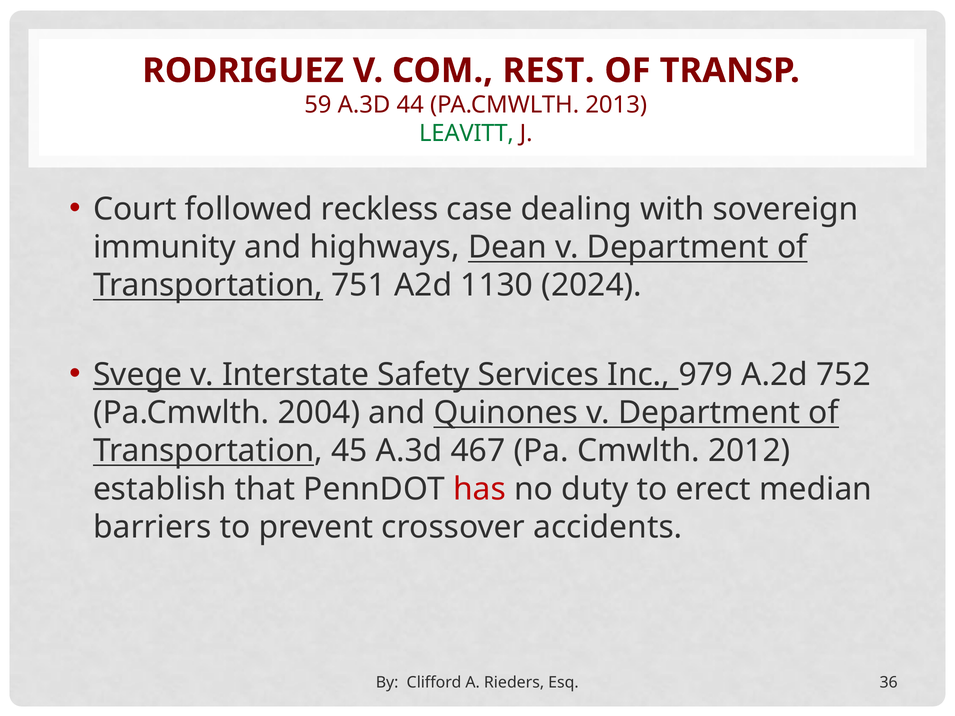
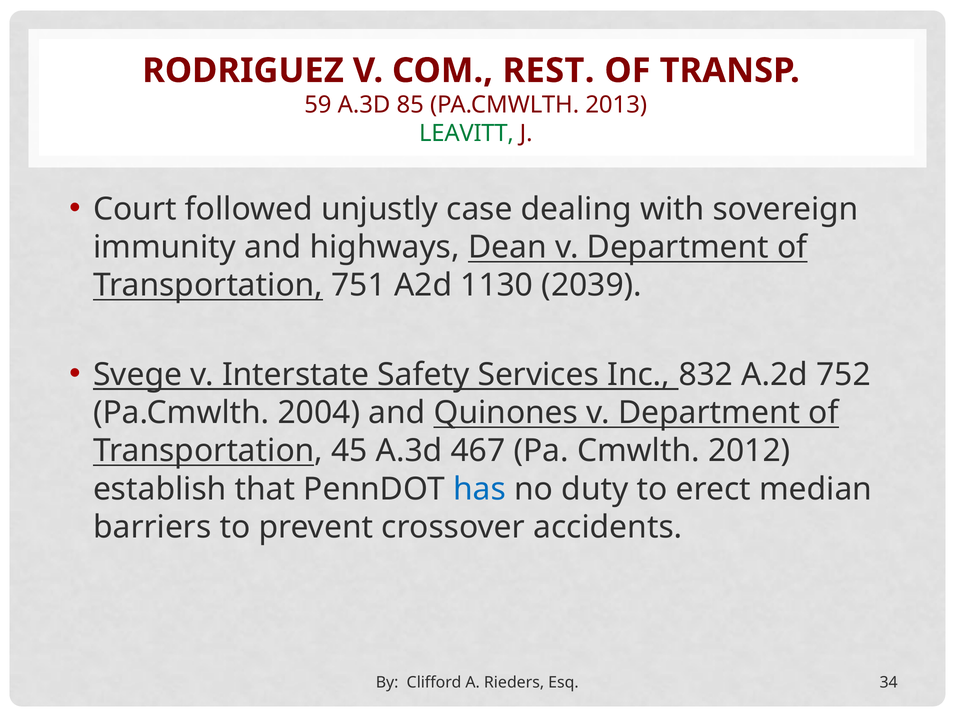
44: 44 -> 85
reckless: reckless -> unjustly
2024: 2024 -> 2039
979: 979 -> 832
has colour: red -> blue
36: 36 -> 34
